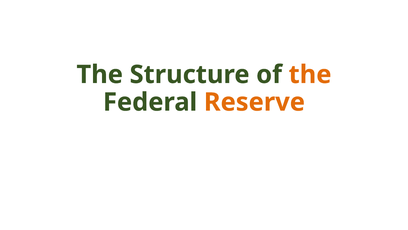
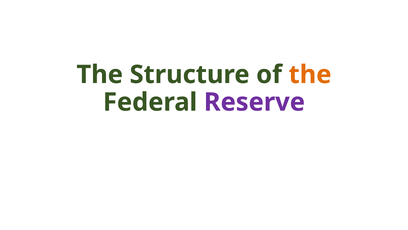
Reserve colour: orange -> purple
